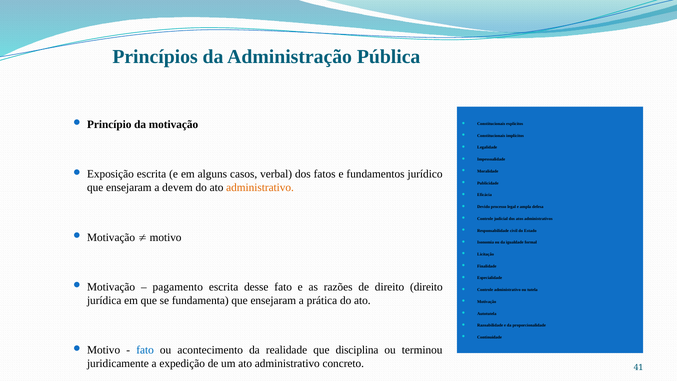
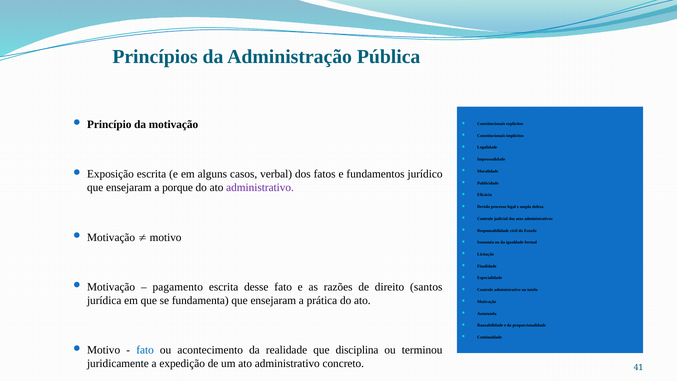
devem: devem -> porque
administrativo at (260, 188) colour: orange -> purple
direito direito: direito -> santos
